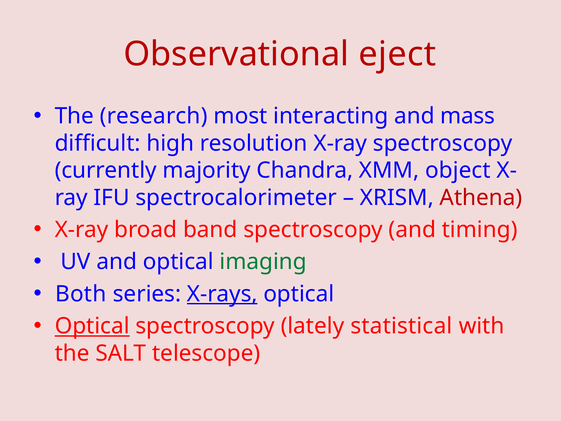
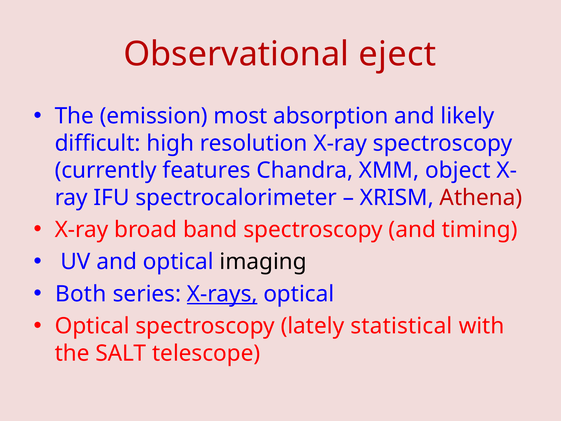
research: research -> emission
interacting: interacting -> absorption
mass: mass -> likely
majority: majority -> features
imaging colour: green -> black
Optical at (92, 326) underline: present -> none
